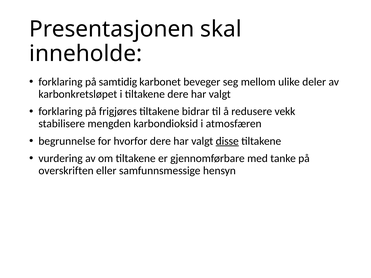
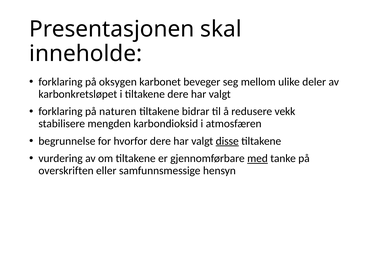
samtidig: samtidig -> oksygen
frigjøres: frigjøres -> naturen
med underline: none -> present
